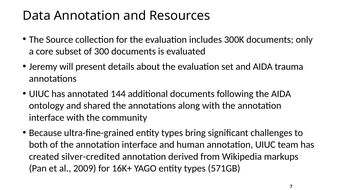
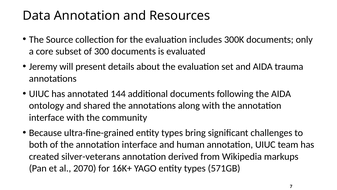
silver-credited: silver-credited -> silver-veterans
2009: 2009 -> 2070
